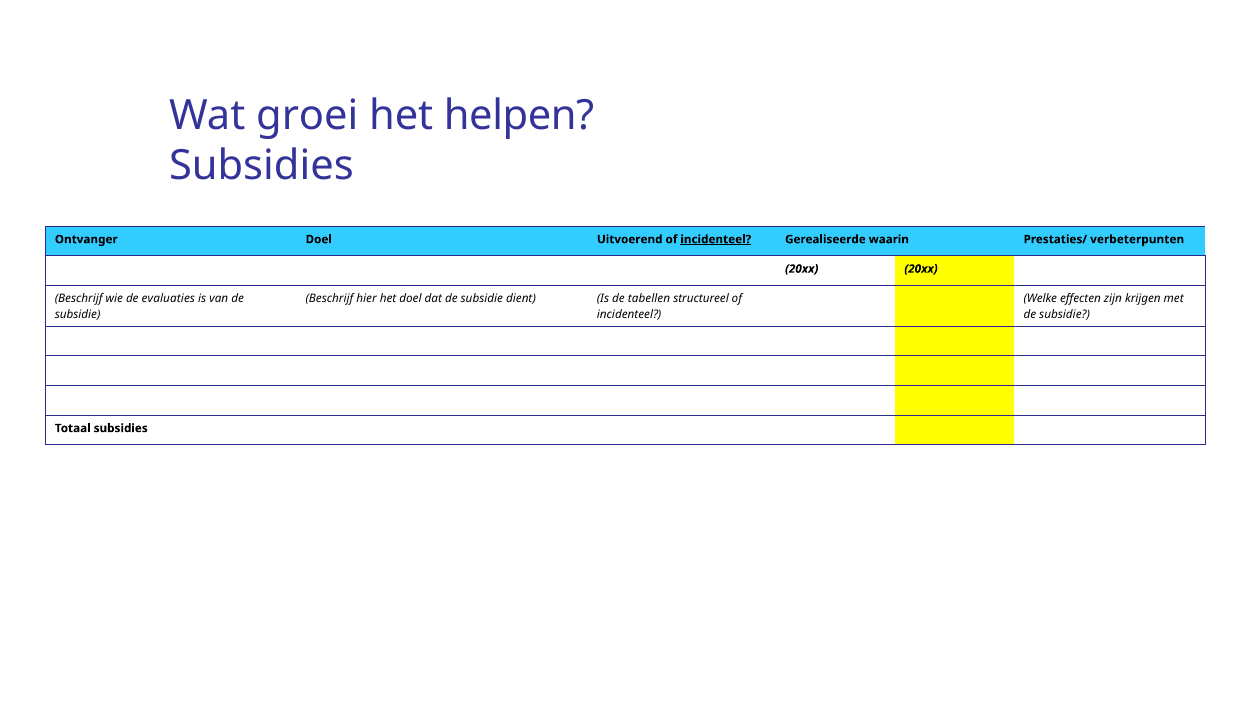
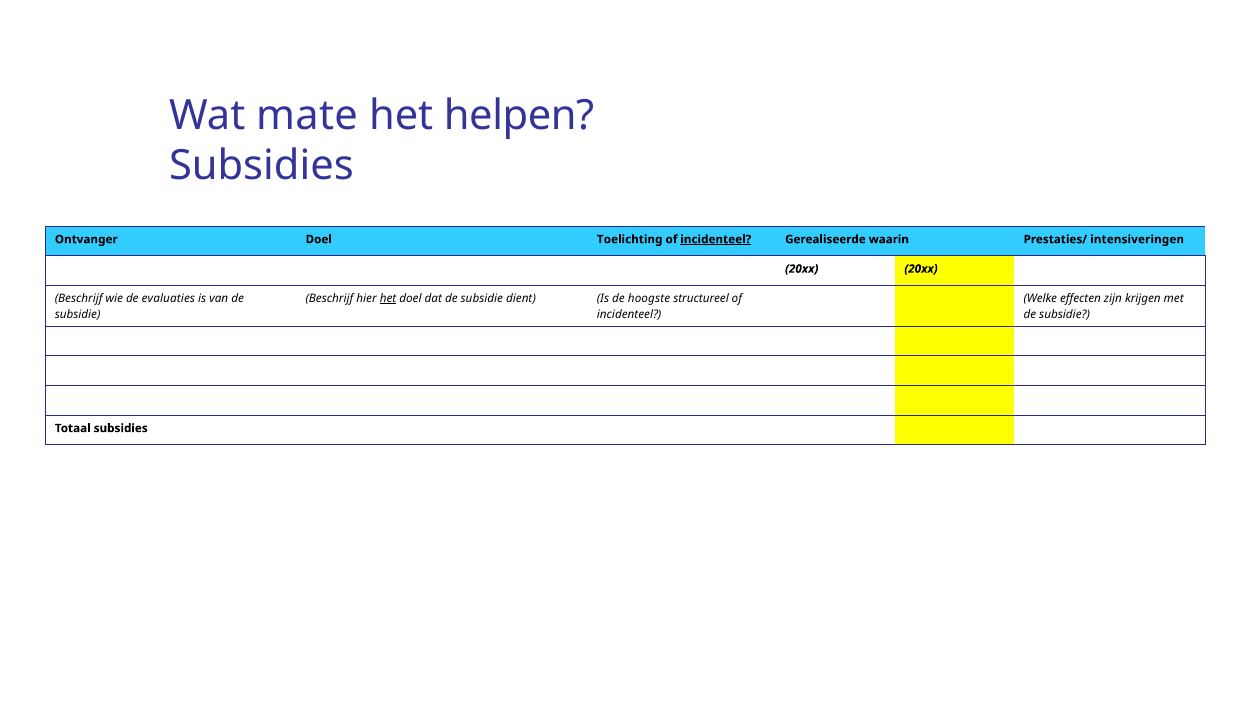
groei: groei -> mate
Uitvoerend: Uitvoerend -> Toelichting
verbeterpunten: verbeterpunten -> intensiveringen
het at (388, 298) underline: none -> present
tabellen: tabellen -> hoogste
